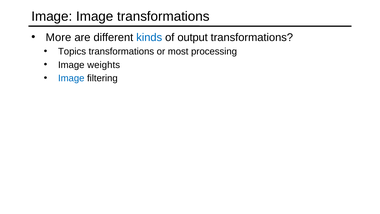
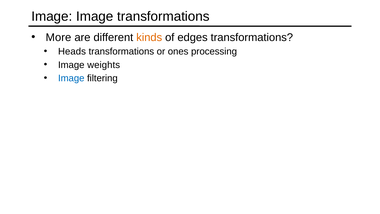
kinds colour: blue -> orange
output: output -> edges
Topics: Topics -> Heads
most: most -> ones
